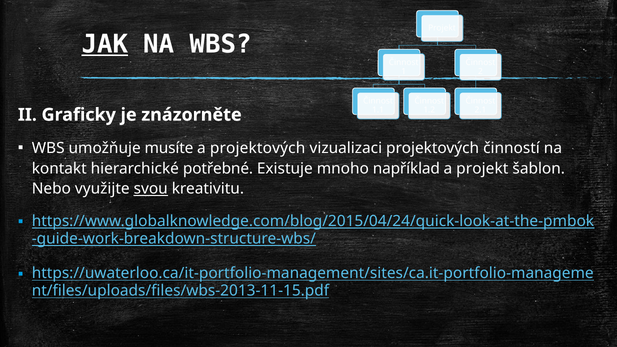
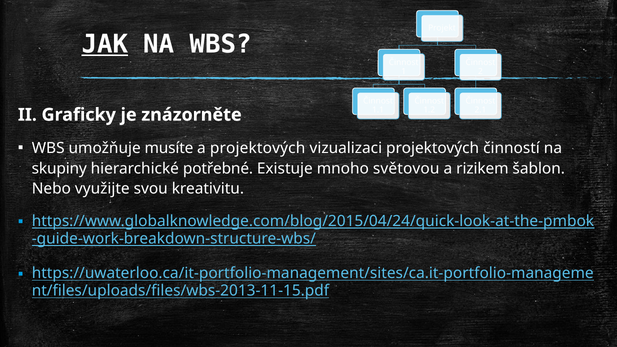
kontakt: kontakt -> skupiny
například: například -> světovou
a projekt: projekt -> rizikem
svou underline: present -> none
